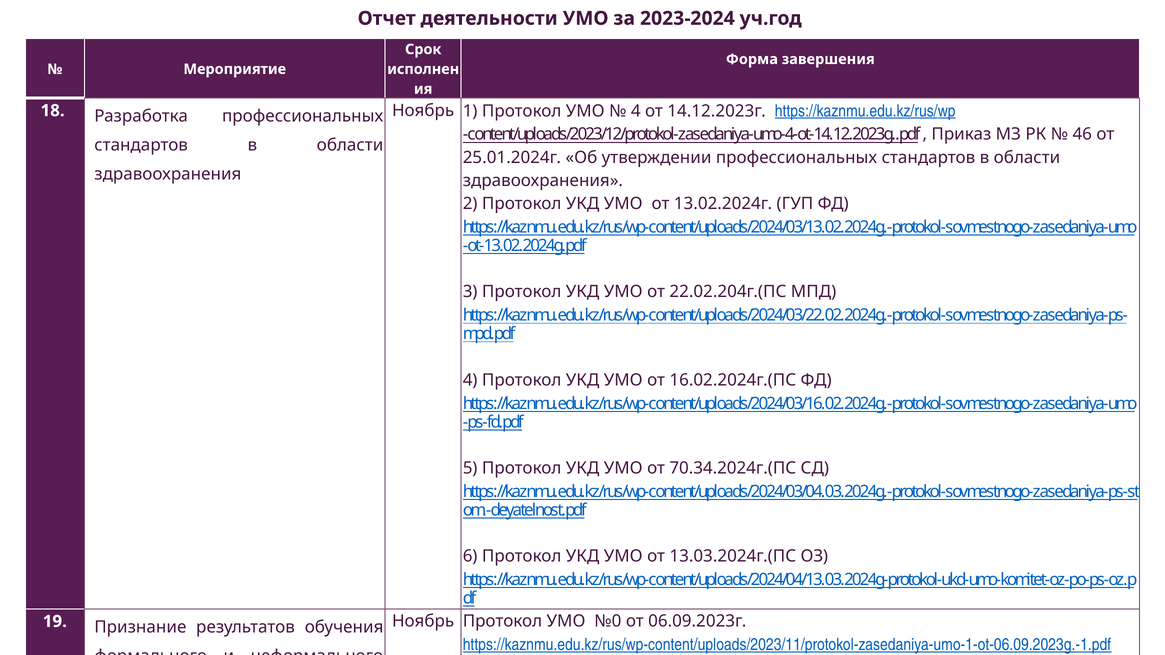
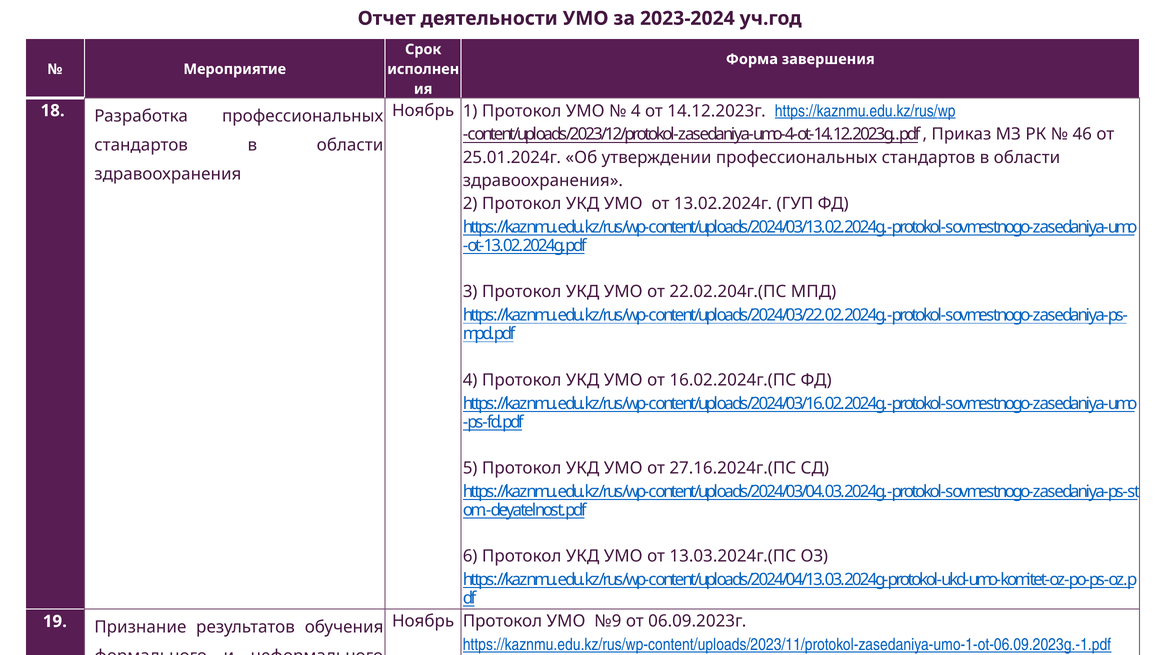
70.34.2024г.(ПС: 70.34.2024г.(ПС -> 27.16.2024г.(ПС
№0: №0 -> №9
